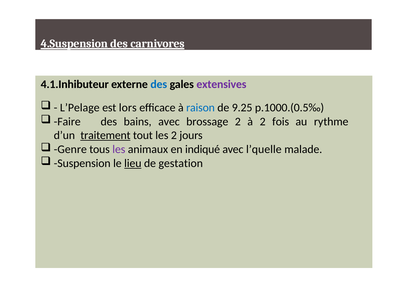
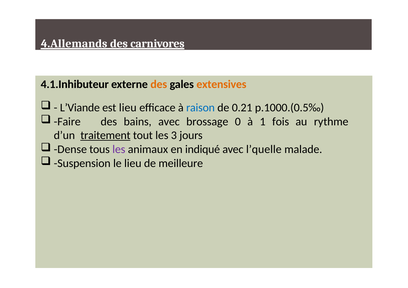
4.Suspension: 4.Suspension -> 4.Allemands
des at (159, 84) colour: blue -> orange
extensives colour: purple -> orange
L’Pelage: L’Pelage -> L’Viande
est lors: lors -> lieu
9.25: 9.25 -> 0.21
brossage 2: 2 -> 0
à 2: 2 -> 1
les 2: 2 -> 3
Genre: Genre -> Dense
lieu at (133, 164) underline: present -> none
gestation: gestation -> meilleure
